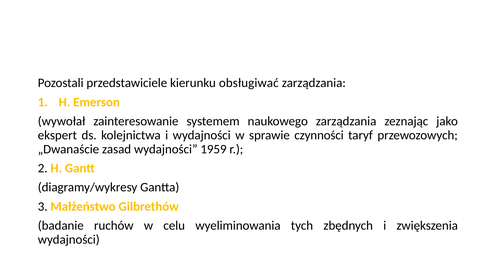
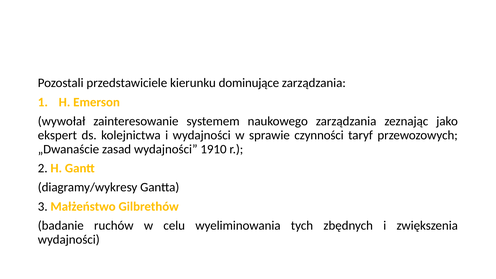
obsługiwać: obsługiwać -> dominujące
1959: 1959 -> 1910
